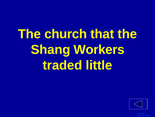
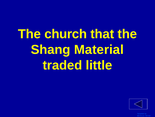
Workers: Workers -> Material
